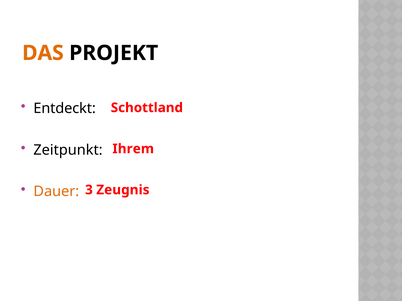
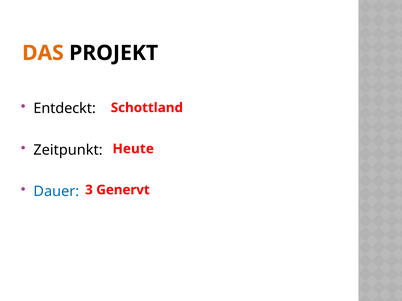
Ihrem: Ihrem -> Heute
Dauer colour: orange -> blue
Zeugnis: Zeugnis -> Genervt
